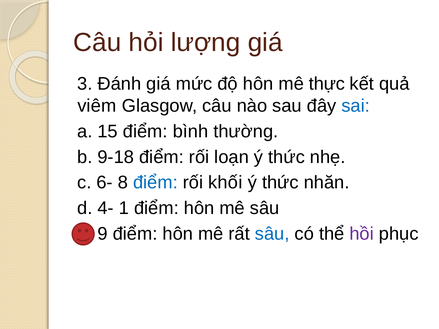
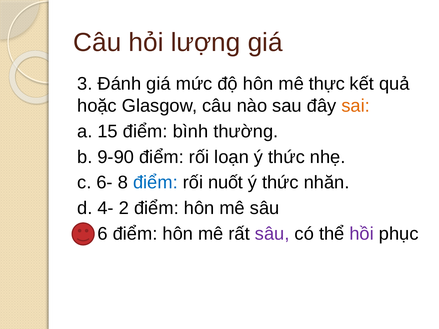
viêm: viêm -> hoặc
sai colour: blue -> orange
9-18: 9-18 -> 9-90
khối: khối -> nuốt
1: 1 -> 2
9: 9 -> 6
sâu at (272, 234) colour: blue -> purple
